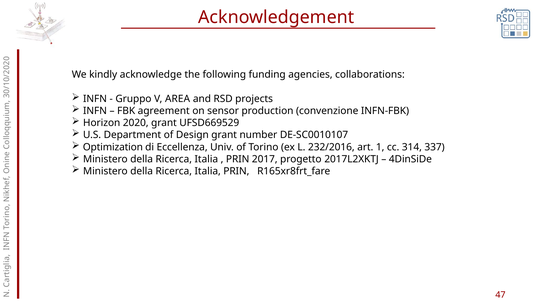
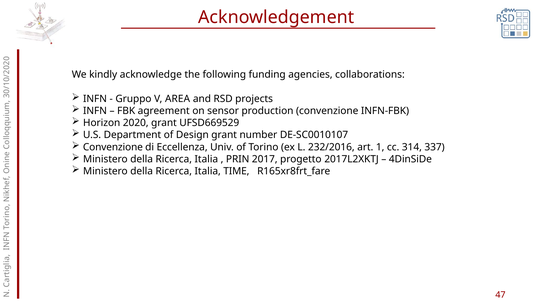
Optimization at (113, 147): Optimization -> Convenzione
Italia PRIN: PRIN -> TIME
